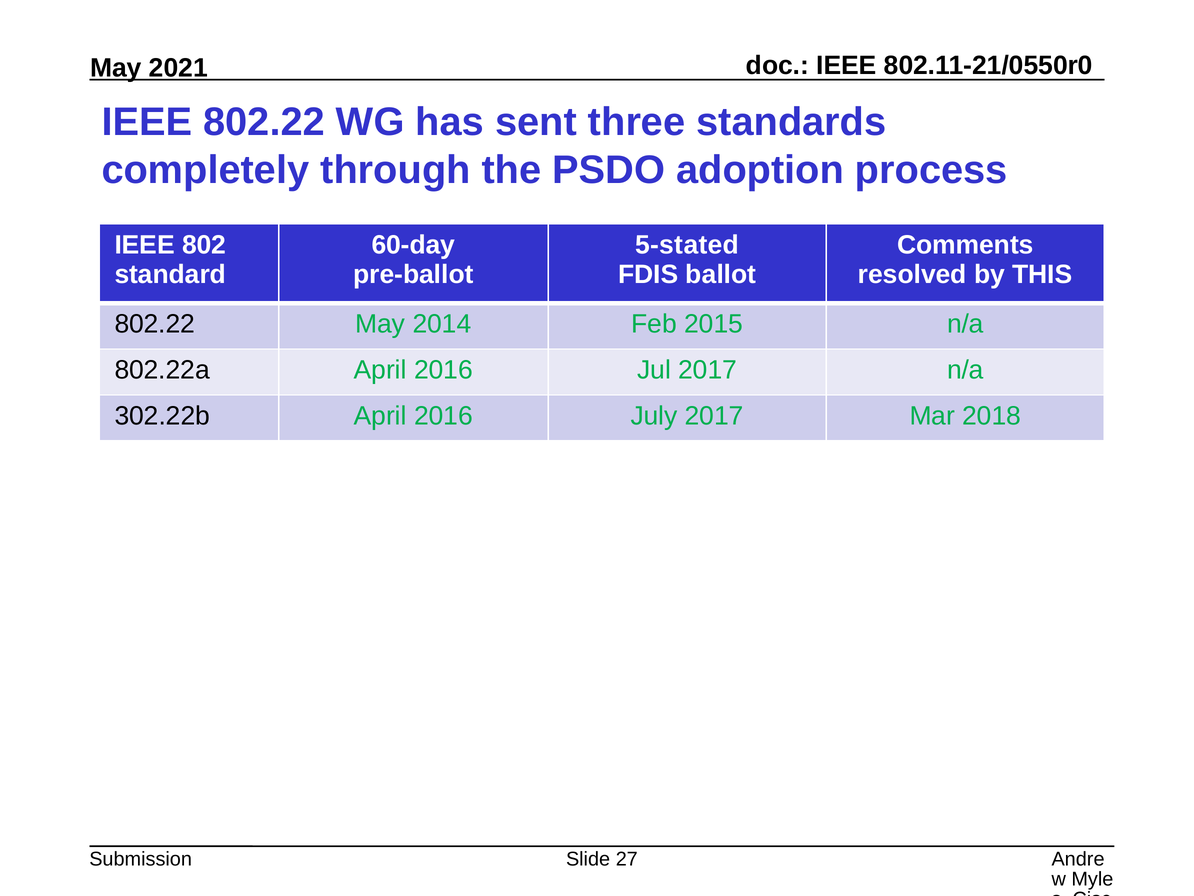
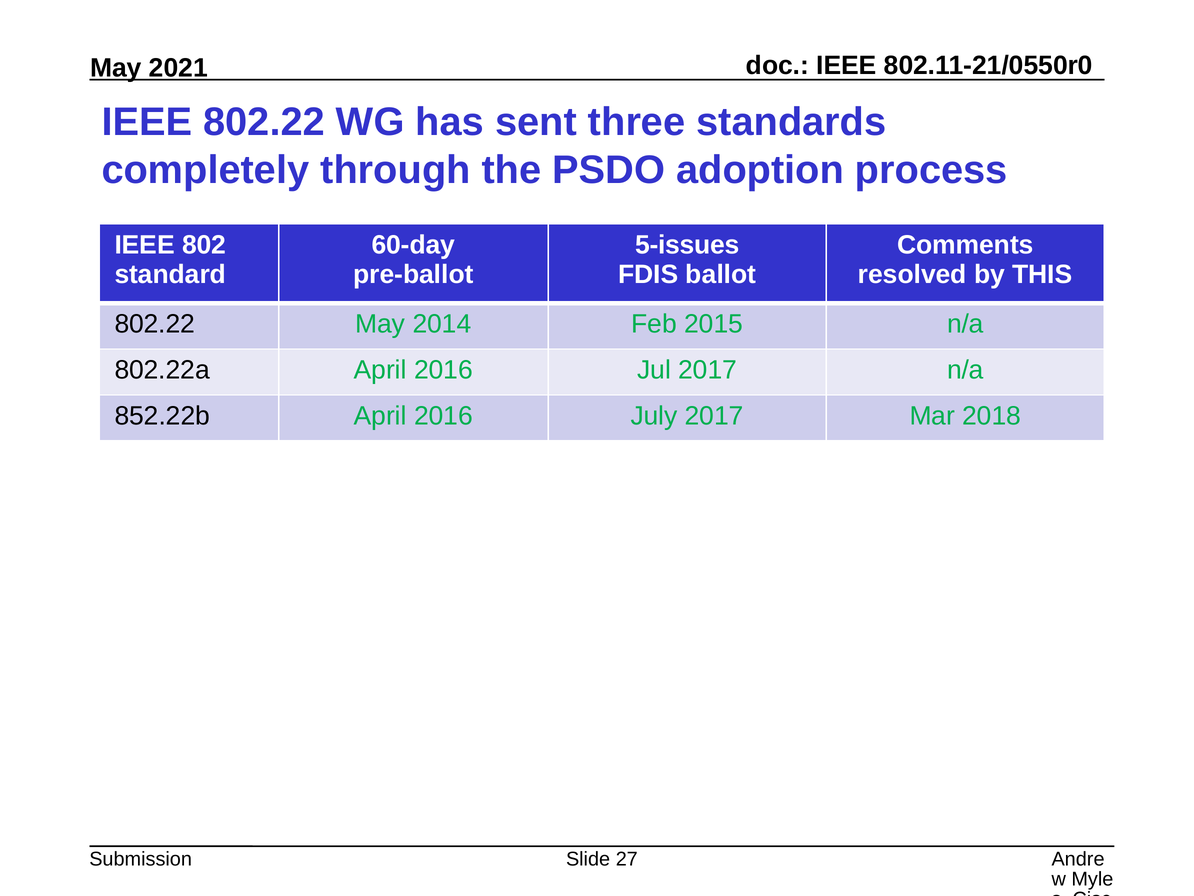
5-stated: 5-stated -> 5-issues
302.22b: 302.22b -> 852.22b
